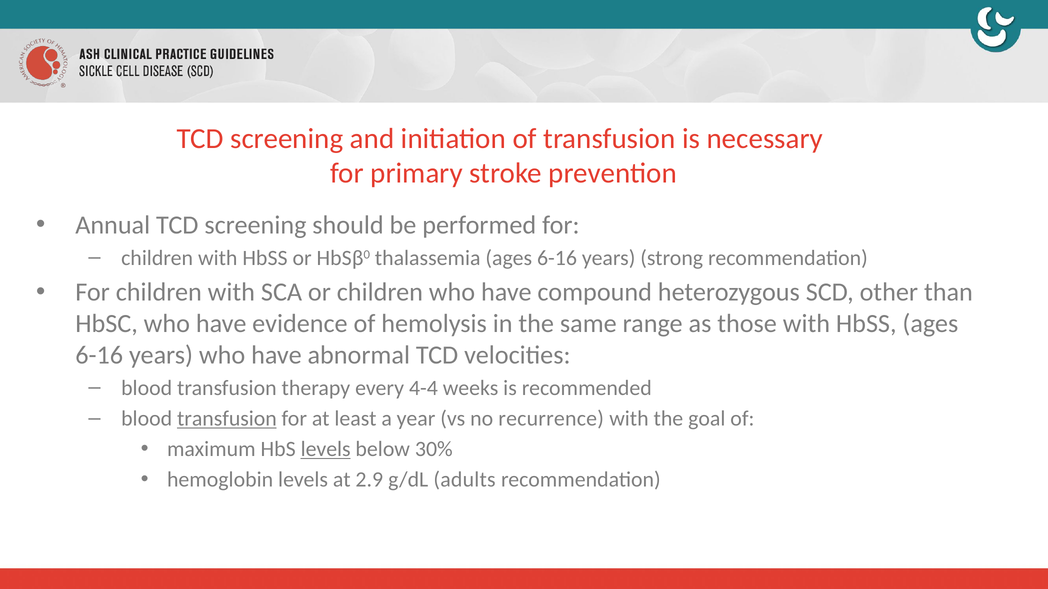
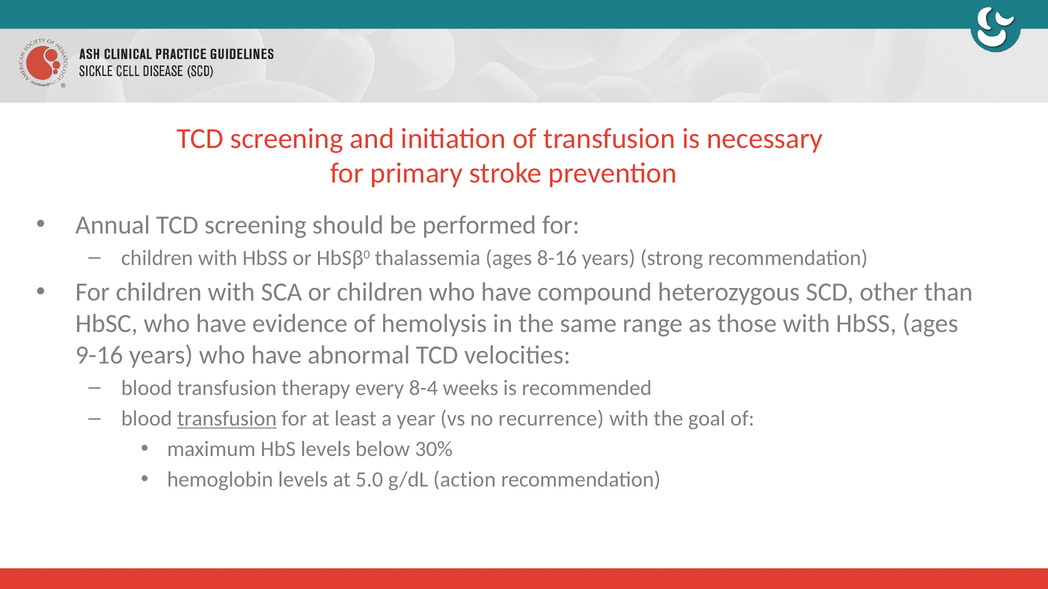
thalassemia ages 6-16: 6-16 -> 8-16
6-16 at (99, 355): 6-16 -> 9-16
4-4: 4-4 -> 8-4
levels at (326, 449) underline: present -> none
2.9: 2.9 -> 5.0
adults: adults -> action
